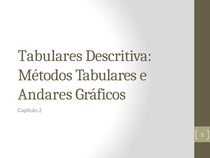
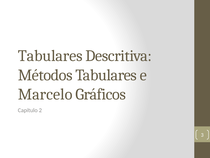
Andares: Andares -> Marcelo
